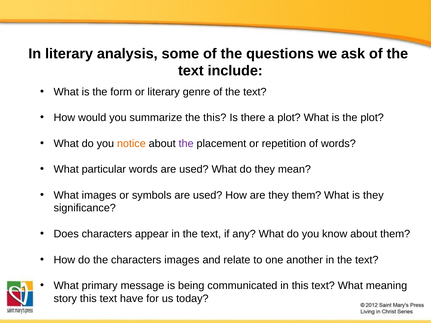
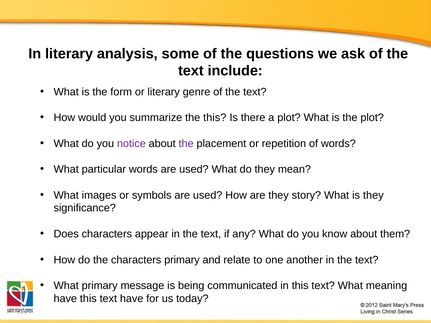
notice colour: orange -> purple
they them: them -> story
characters images: images -> primary
story at (65, 299): story -> have
